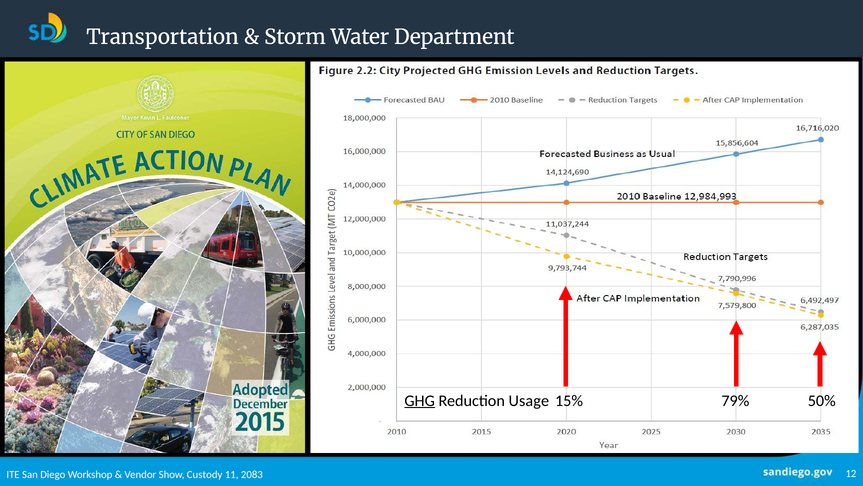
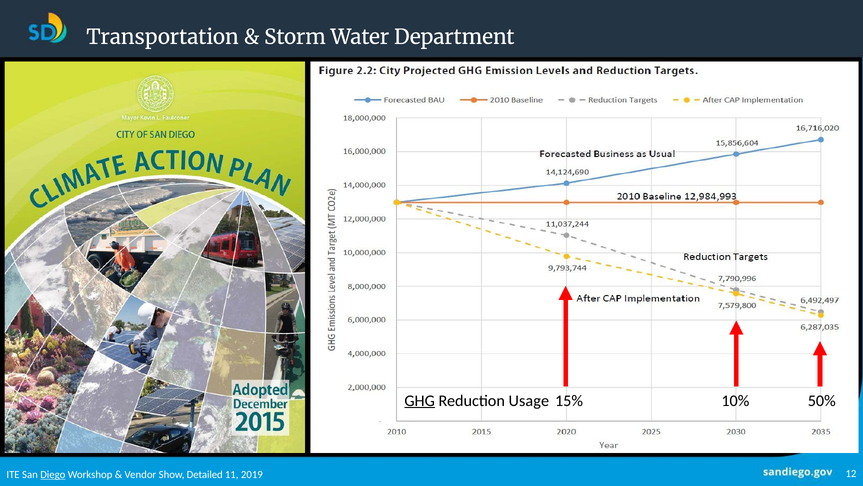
79%: 79% -> 10%
Diego underline: none -> present
Custody: Custody -> Detailed
2083: 2083 -> 2019
